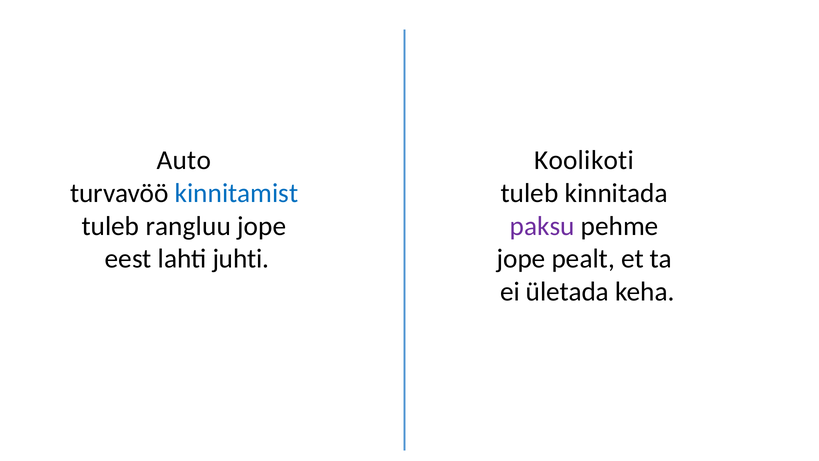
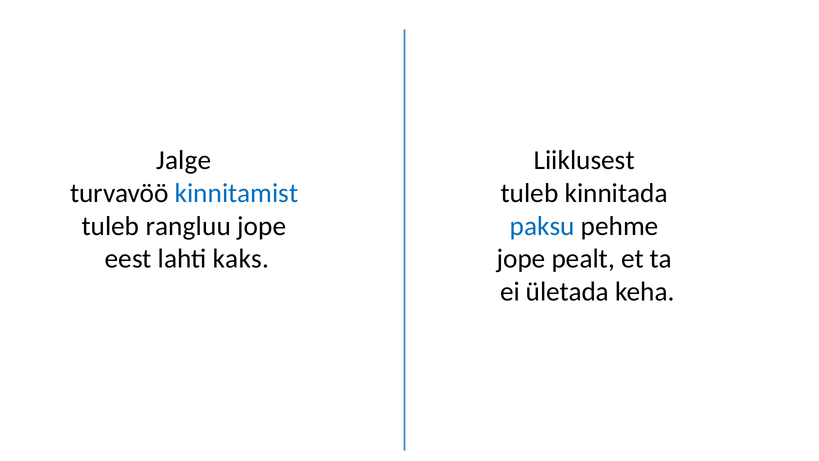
Auto: Auto -> Jalge
Koolikoti: Koolikoti -> Liiklusest
paksu colour: purple -> blue
juhti: juhti -> kaks
